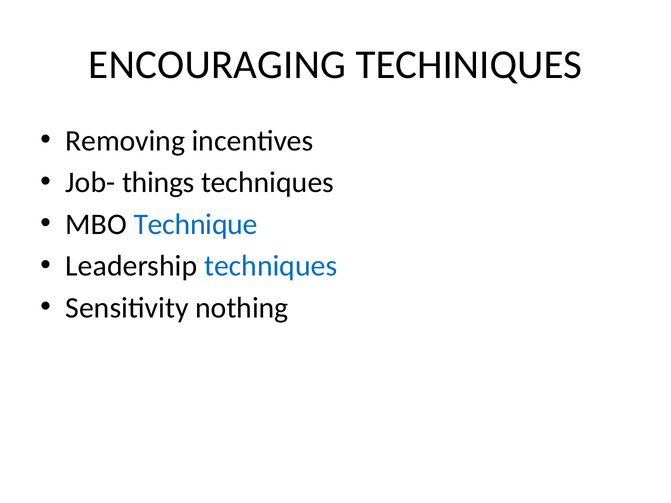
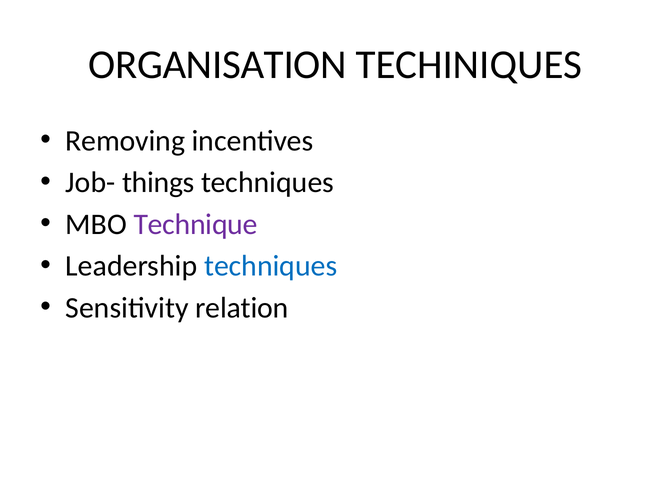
ENCOURAGING: ENCOURAGING -> ORGANISATION
Technique colour: blue -> purple
nothing: nothing -> relation
